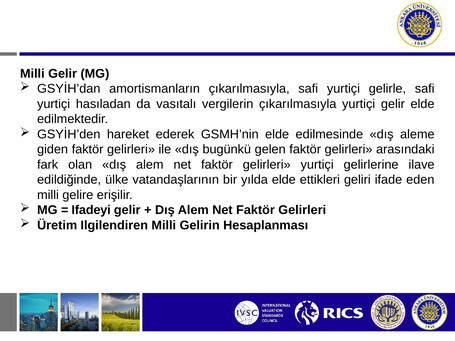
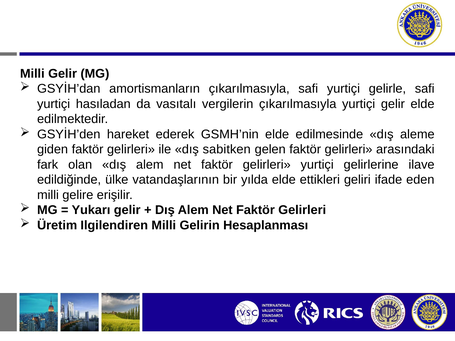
bugünkü: bugünkü -> sabitken
Ifadeyi: Ifadeyi -> Yukarı
